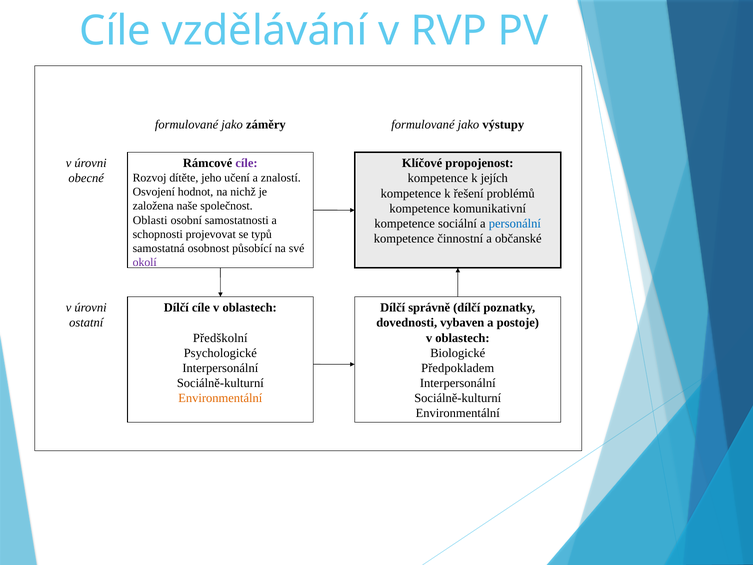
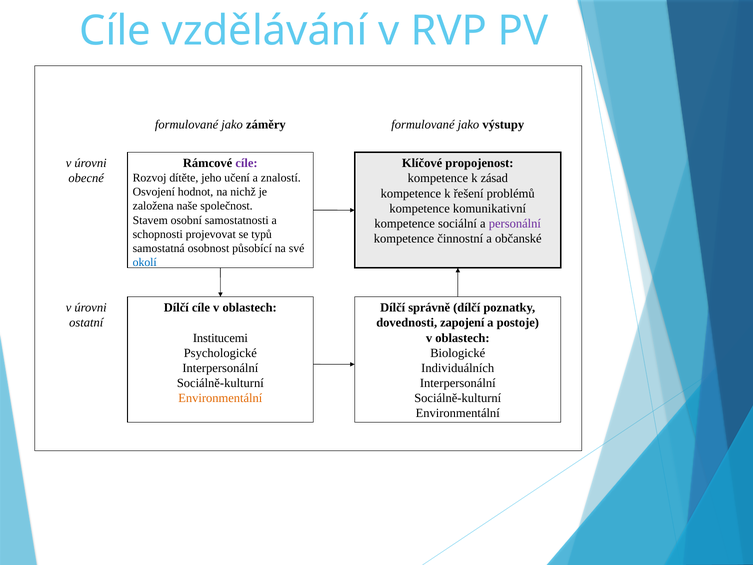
jejích: jejích -> zásad
Oblasti: Oblasti -> Stavem
personální colour: blue -> purple
okolí colour: purple -> blue
vybaven: vybaven -> zapojení
Předškolní: Předškolní -> Institucemi
Předpokladem: Předpokladem -> Individuálních
